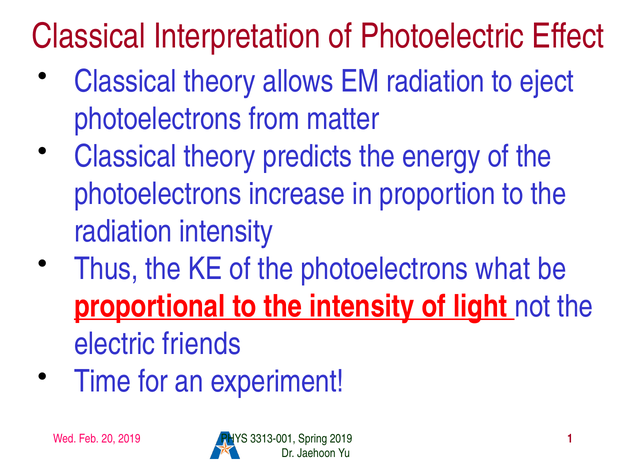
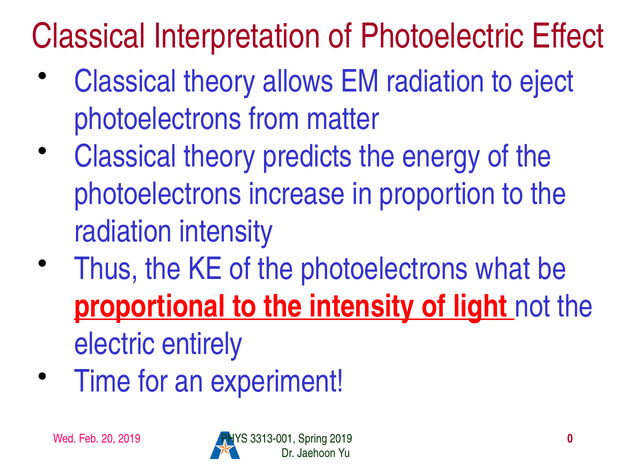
friends: friends -> entirely
1: 1 -> 0
